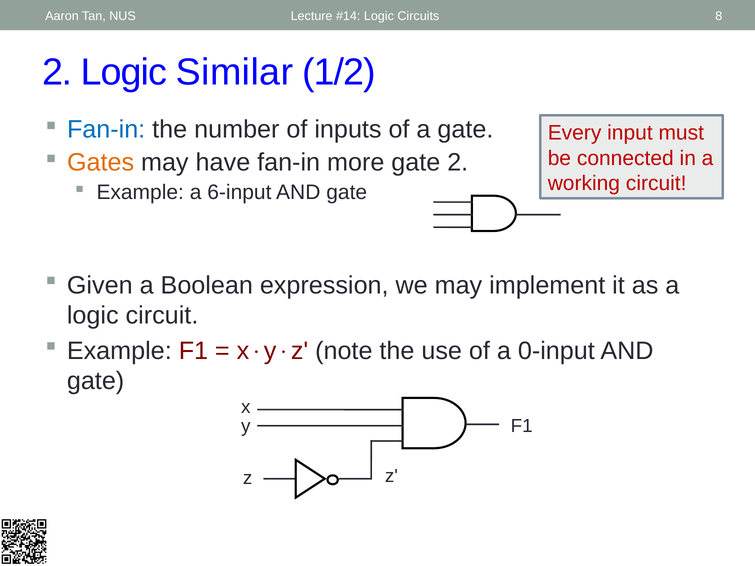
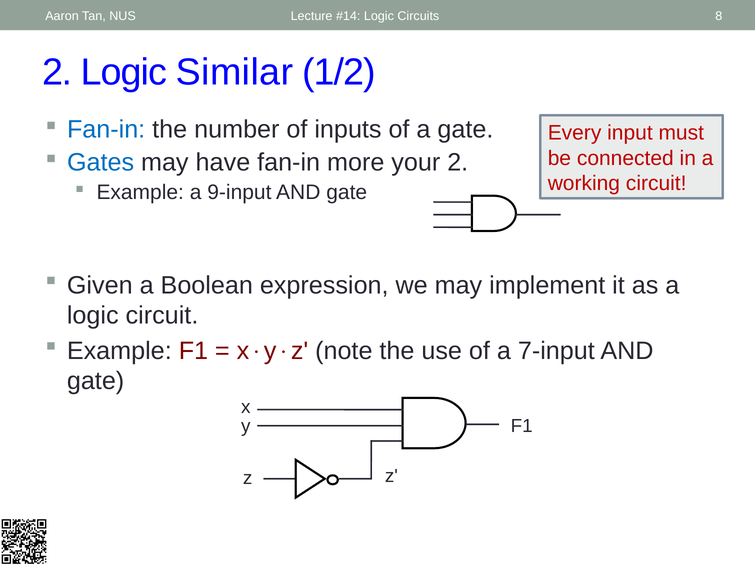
Gates colour: orange -> blue
more gate: gate -> your
6-input: 6-input -> 9-input
0-input: 0-input -> 7-input
